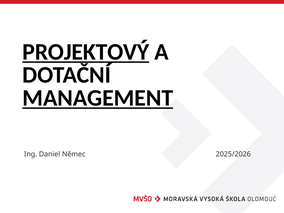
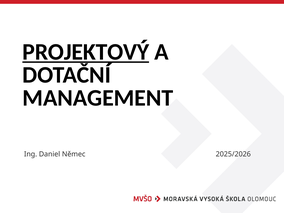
MANAGEMENT underline: present -> none
